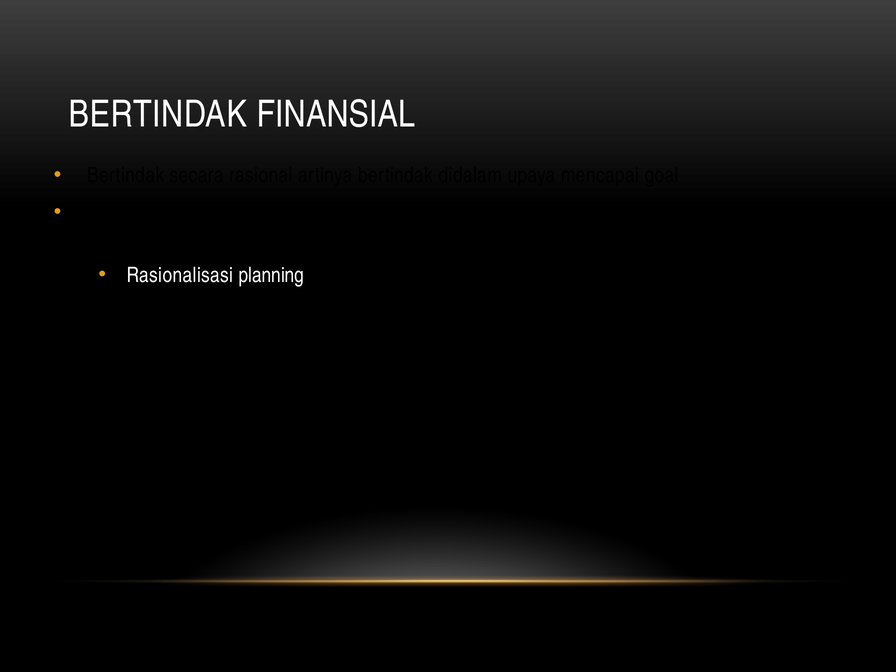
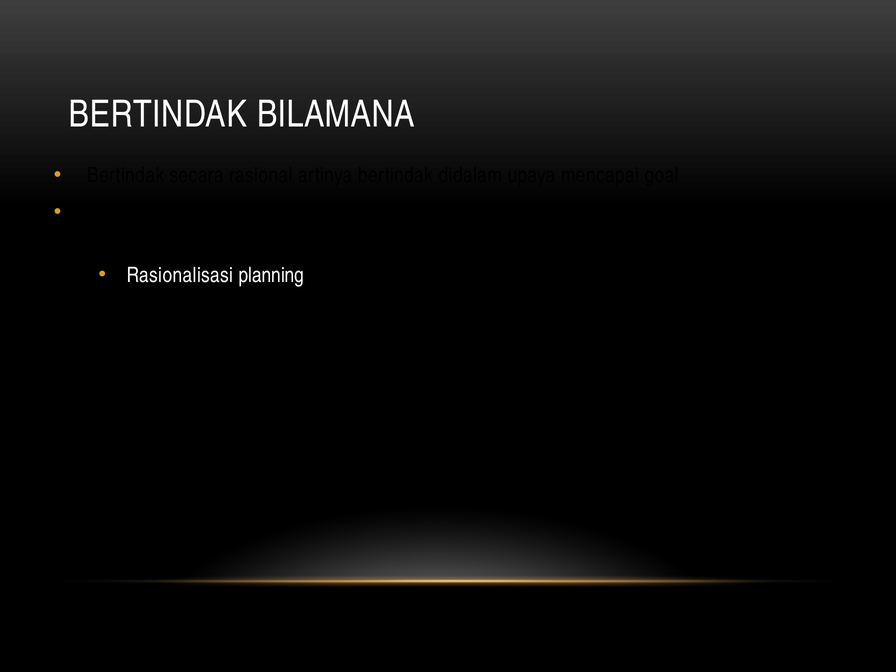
FINANSIAL: FINANSIAL -> BILAMANA
